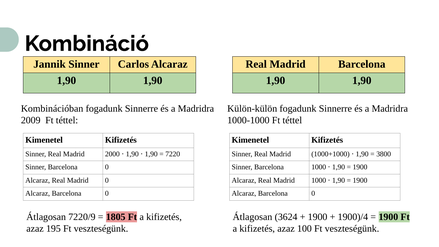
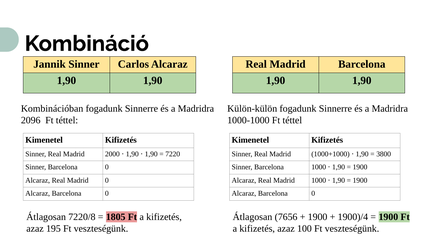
2009: 2009 -> 2096
7220/9: 7220/9 -> 7220/8
3624: 3624 -> 7656
